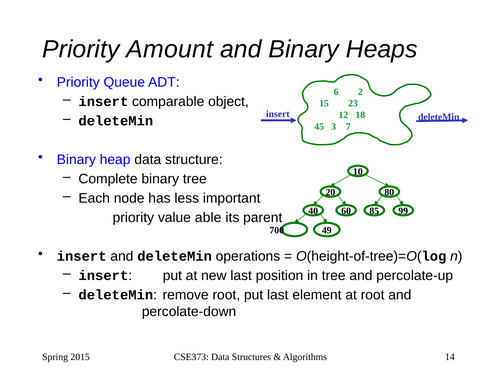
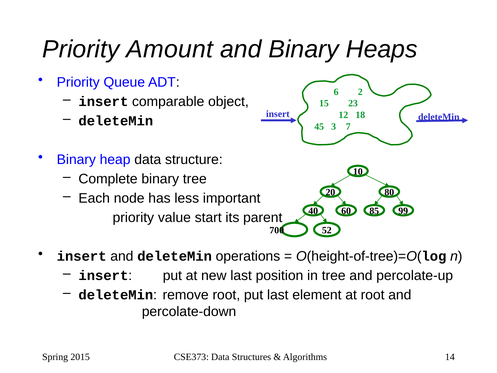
able: able -> start
49: 49 -> 52
